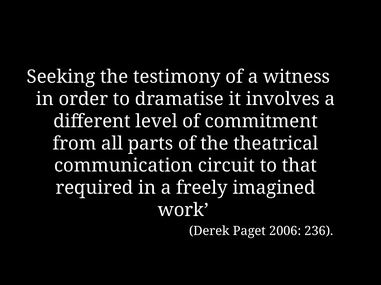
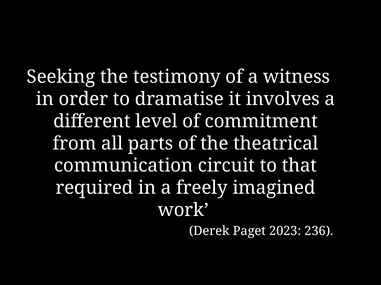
2006: 2006 -> 2023
